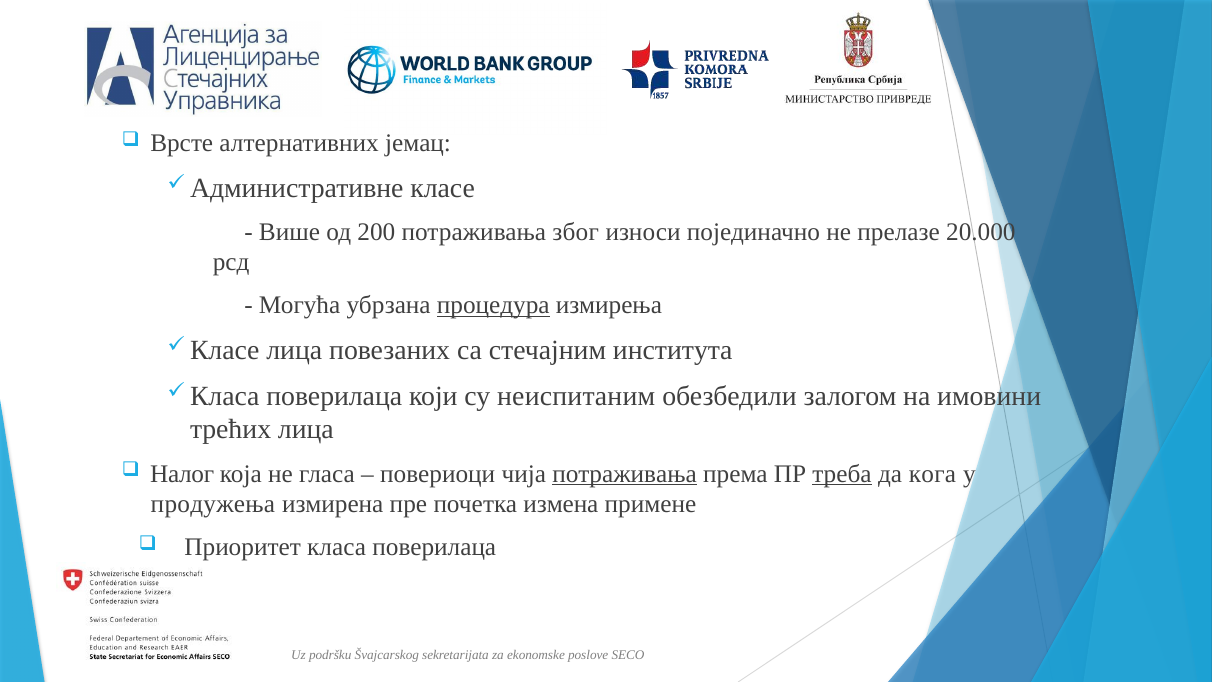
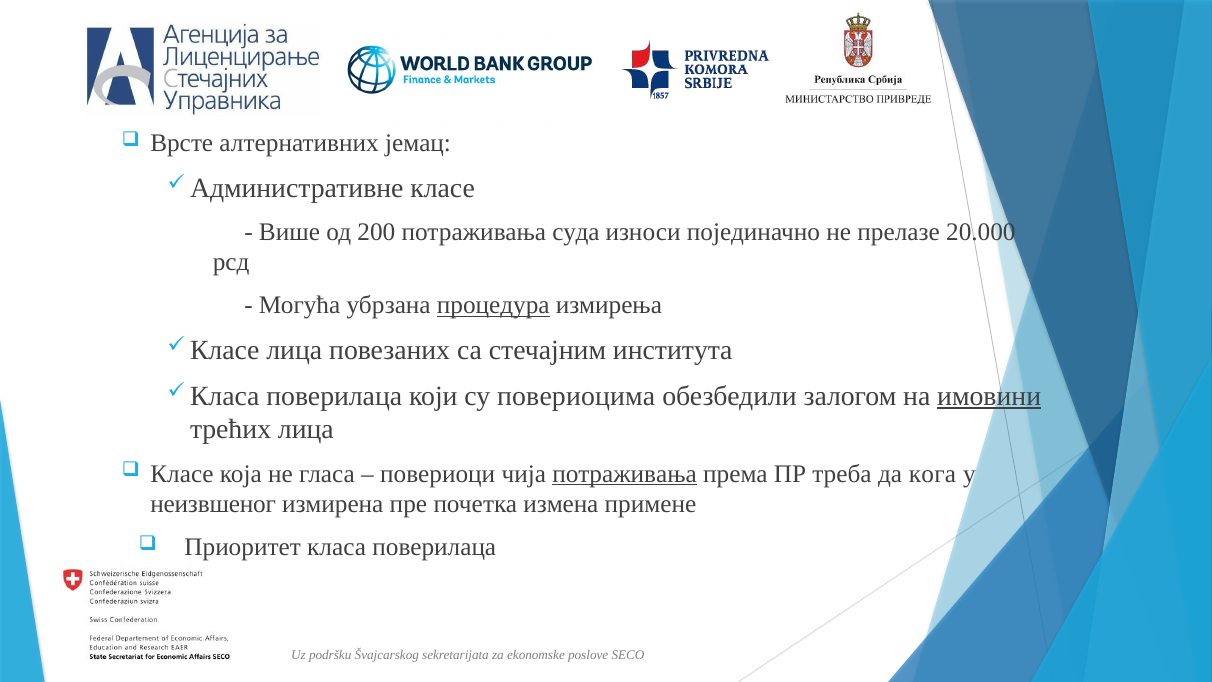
због: због -> суда
неиспитаним: неиспитаним -> повериоцима
имовини underline: none -> present
Налог at (182, 473): Налог -> Класе
треба underline: present -> none
продужења: продужења -> неизвшеног
